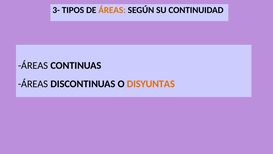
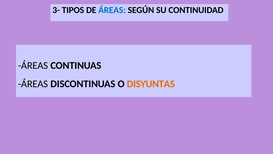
ÁREAS at (112, 10) colour: orange -> blue
